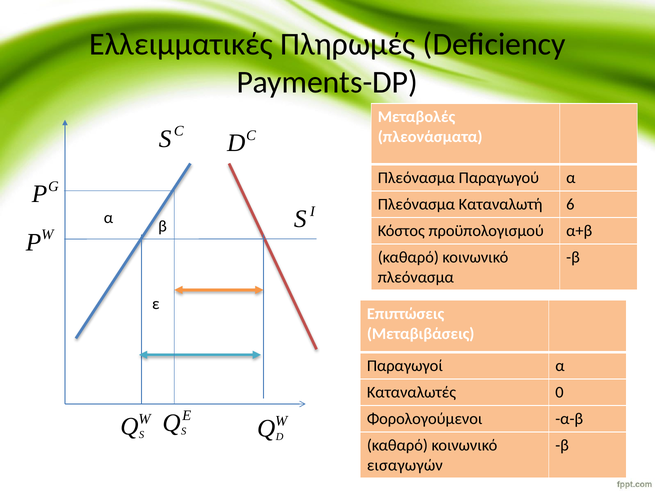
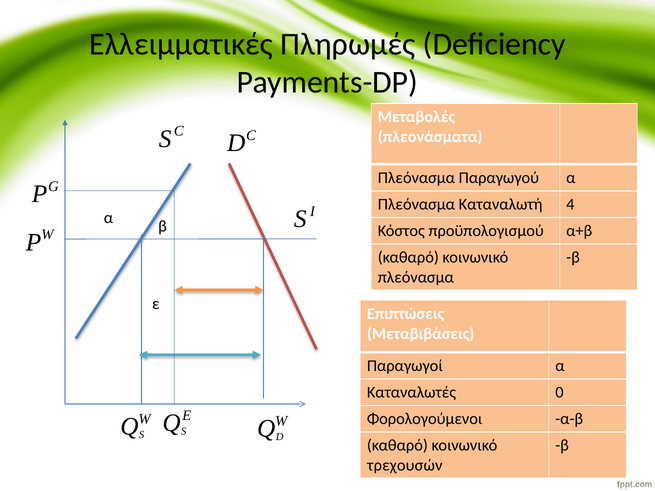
6: 6 -> 4
εισαγωγών: εισαγωγών -> τρεχουσών
